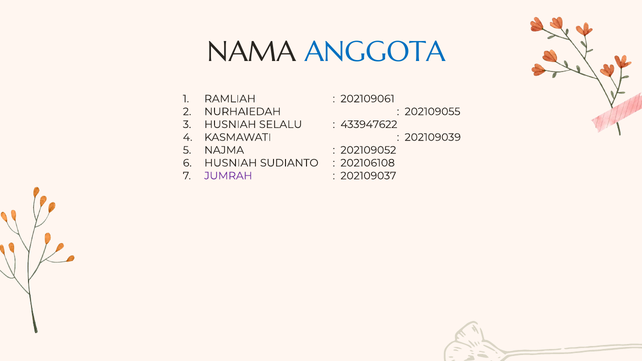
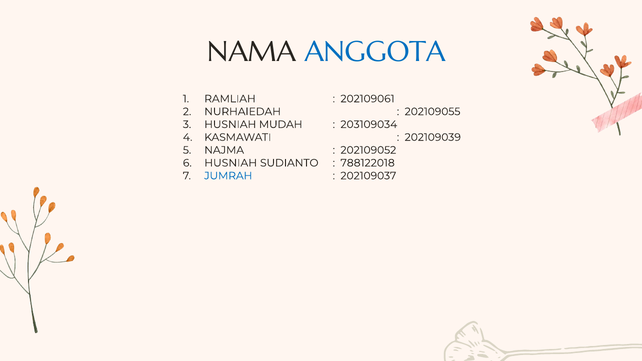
SELALU: SELALU -> MUDAH
433947622: 433947622 -> 203109034
202106108: 202106108 -> 788122018
JUMRAH colour: purple -> blue
